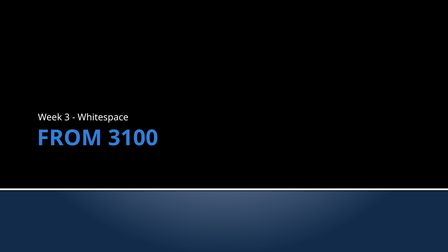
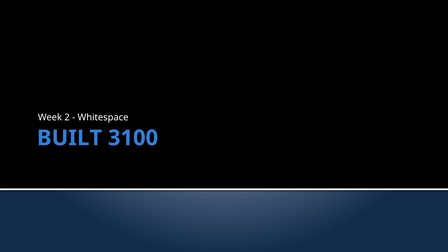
3: 3 -> 2
FROM: FROM -> BUILT
